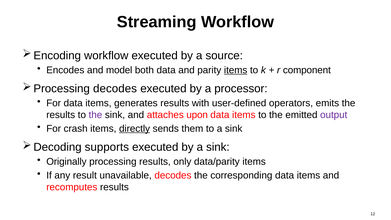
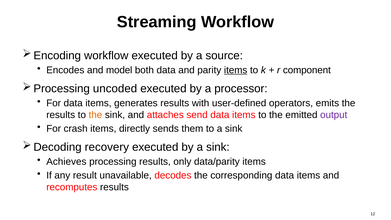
decodes at (115, 89): decodes -> uncoded
the at (95, 115) colour: purple -> orange
upon: upon -> send
directly underline: present -> none
supports: supports -> recovery
Originally: Originally -> Achieves
